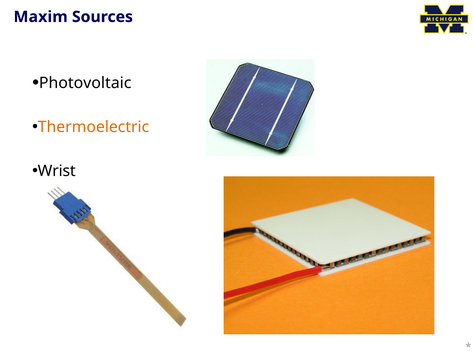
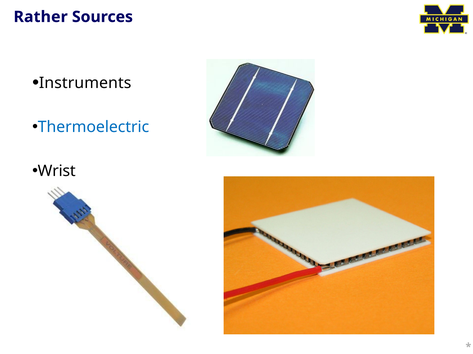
Maxim: Maxim -> Rather
Photovoltaic: Photovoltaic -> Instruments
Thermoelectric colour: orange -> blue
